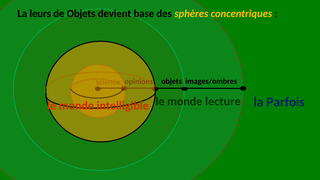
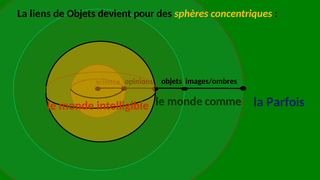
leurs: leurs -> liens
base: base -> pour
lecture: lecture -> comme
